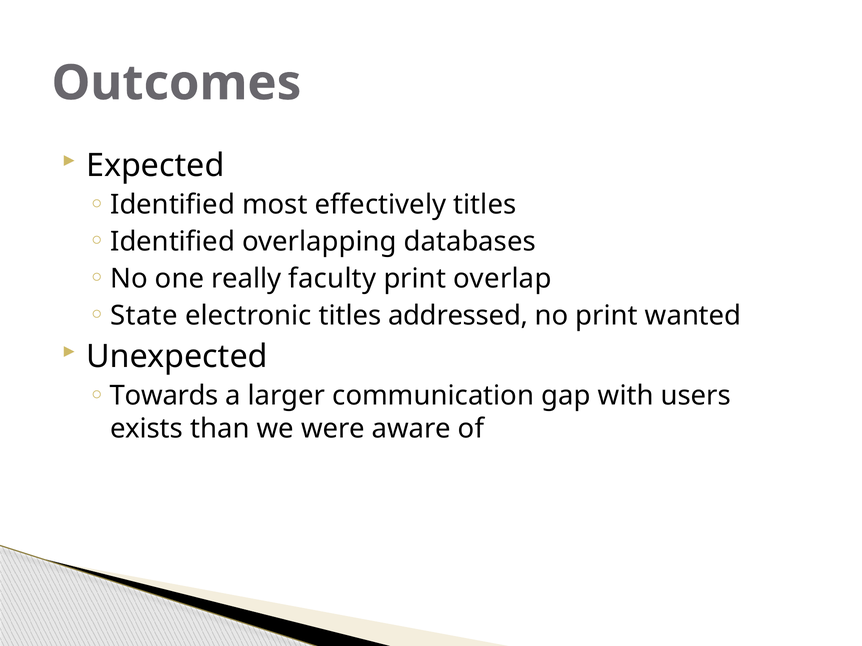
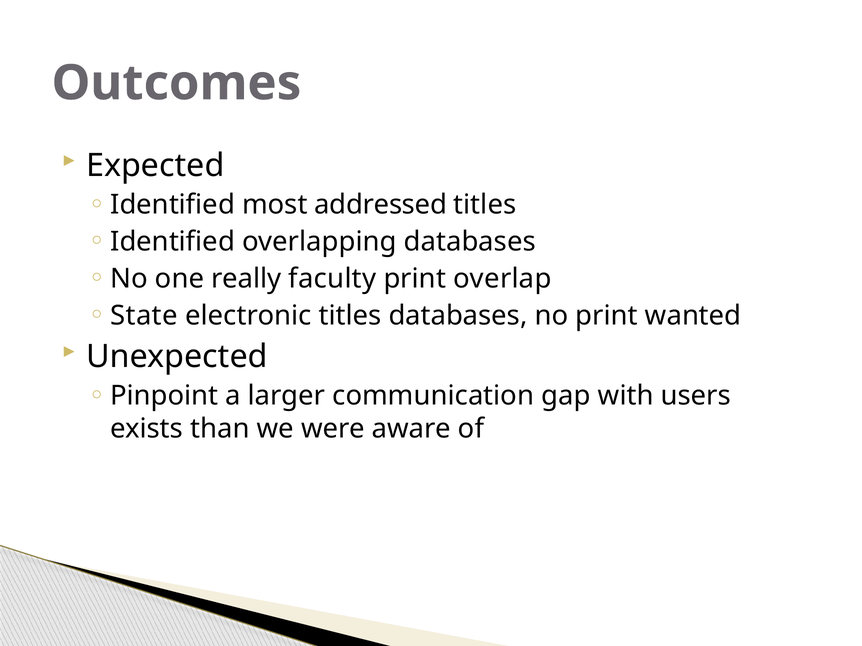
effectively: effectively -> addressed
titles addressed: addressed -> databases
Towards: Towards -> Pinpoint
